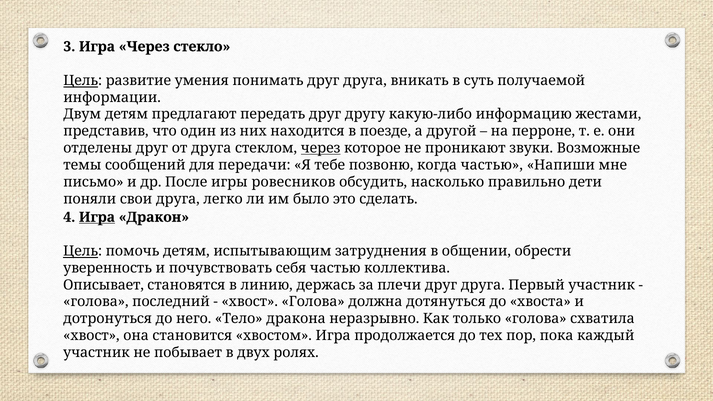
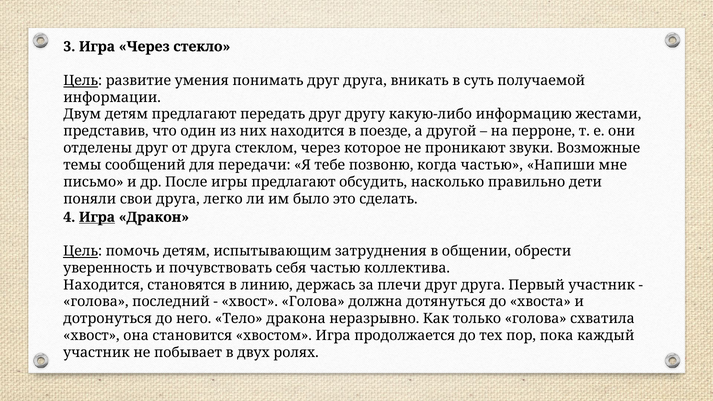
через at (321, 148) underline: present -> none
игры ровесников: ровесников -> предлагают
Описывает at (104, 285): Описывает -> Находится
